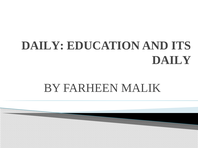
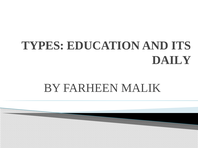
DAILY at (43, 46): DAILY -> TYPES
